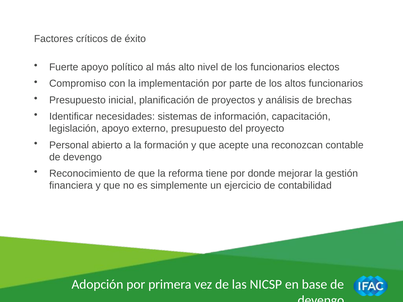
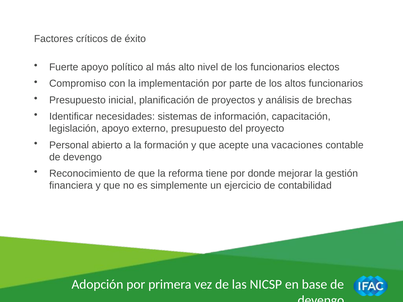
reconozcan: reconozcan -> vacaciones
